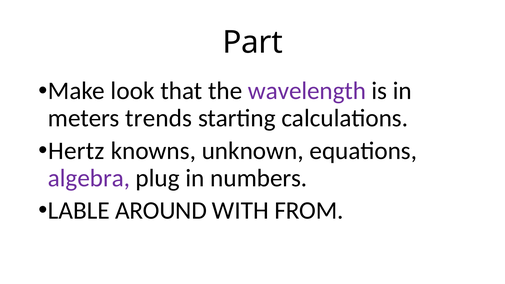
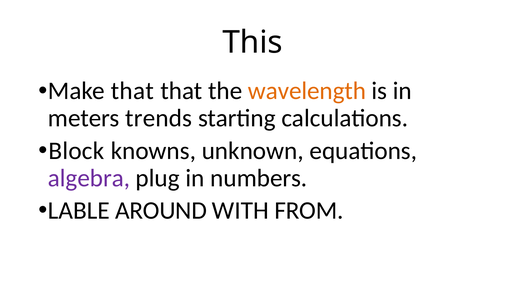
Part: Part -> This
Make look: look -> that
wavelength colour: purple -> orange
Hertz: Hertz -> Block
